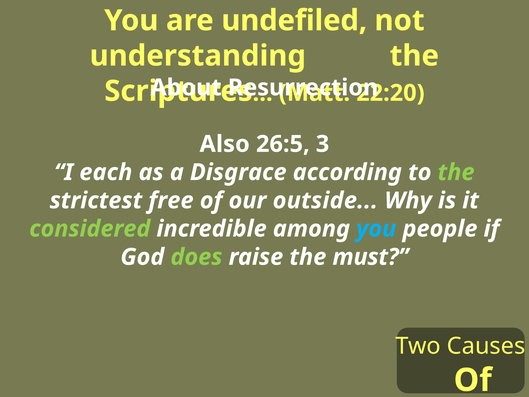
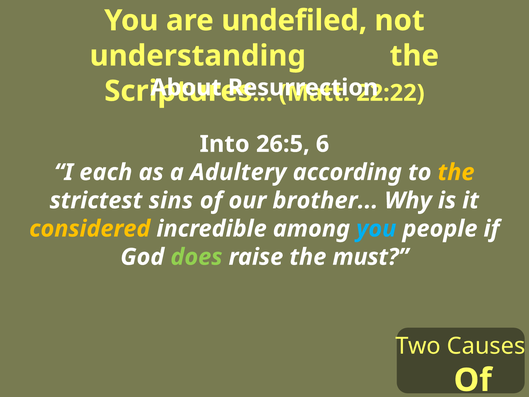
22:20: 22:20 -> 22:22
Also: Also -> Into
3: 3 -> 6
Disgrace: Disgrace -> Adultery
the at (456, 172) colour: light green -> yellow
free: free -> sins
outside: outside -> brother
considered colour: light green -> yellow
